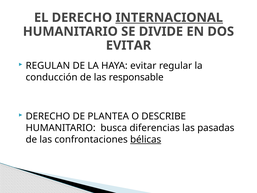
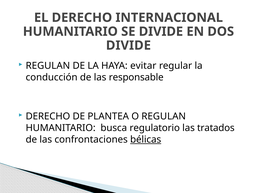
INTERNACIONAL underline: present -> none
EVITAR at (128, 45): EVITAR -> DIVIDE
O DESCRIBE: DESCRIBE -> REGULAN
diferencias: diferencias -> regulatorio
pasadas: pasadas -> tratados
